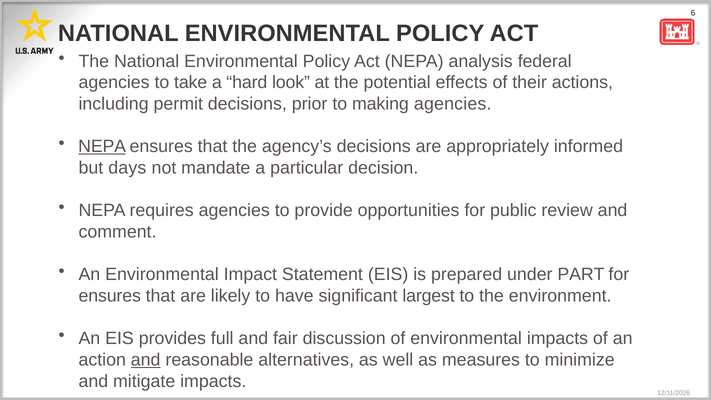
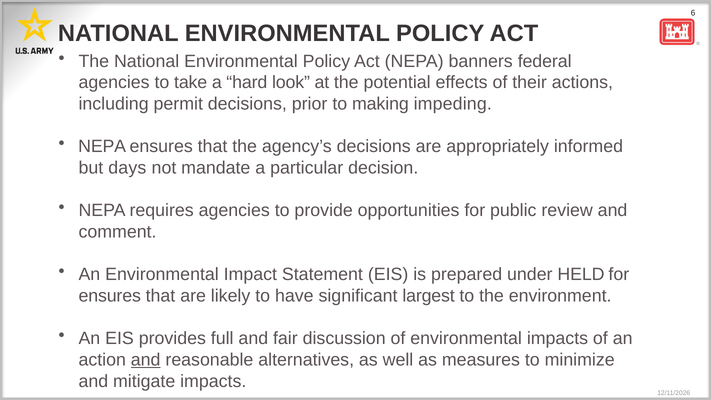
analysis: analysis -> banners
making agencies: agencies -> impeding
NEPA at (102, 146) underline: present -> none
PART: PART -> HELD
